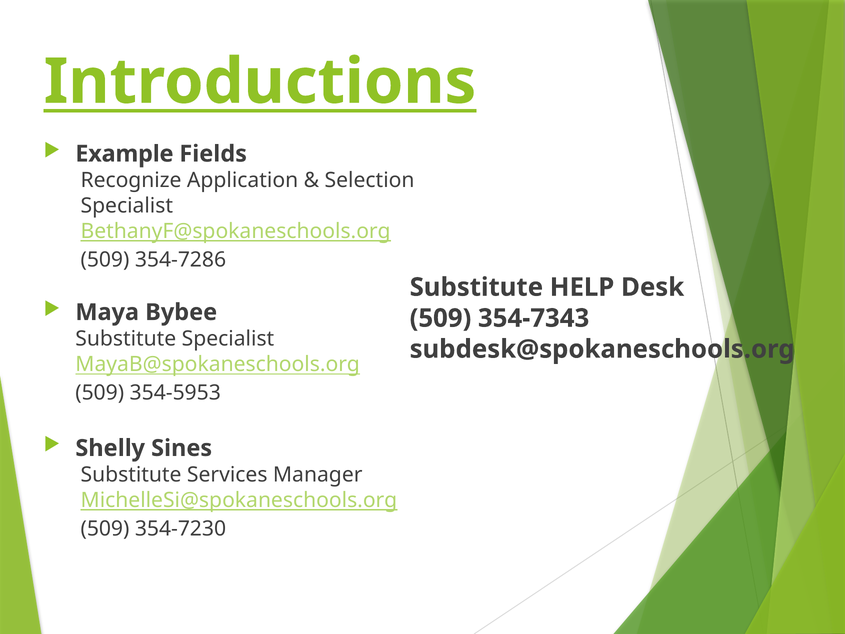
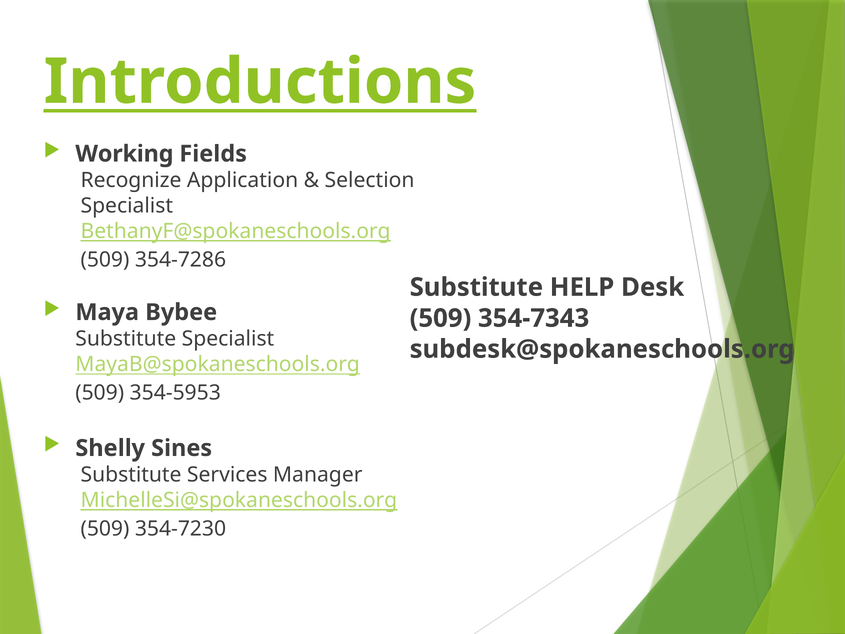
Example: Example -> Working
